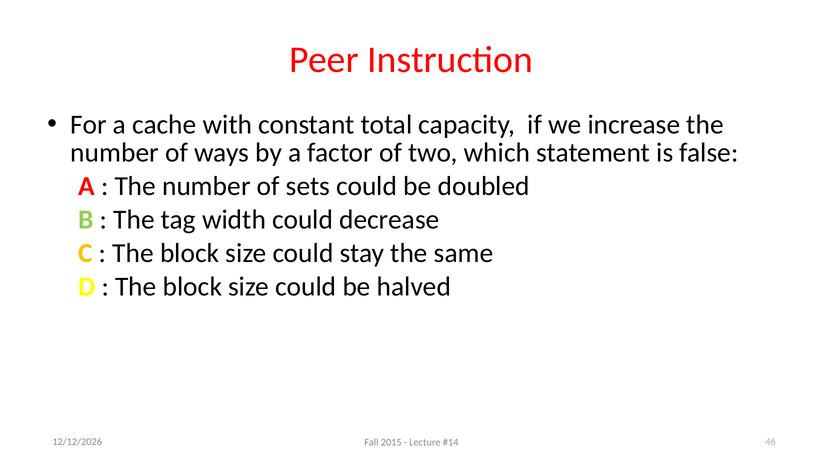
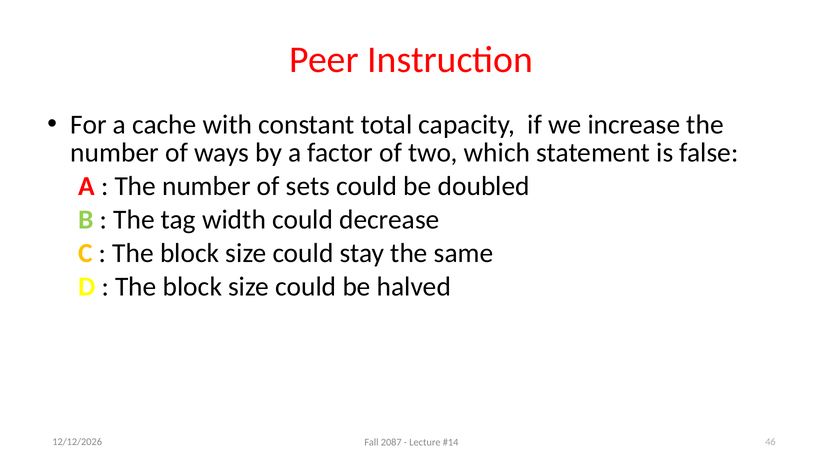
2015: 2015 -> 2087
